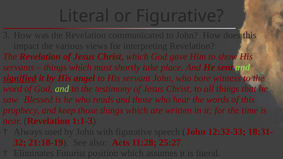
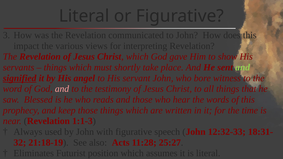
and at (62, 89) colour: light green -> pink
